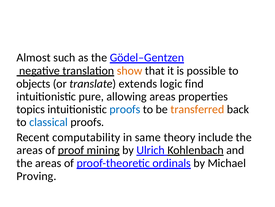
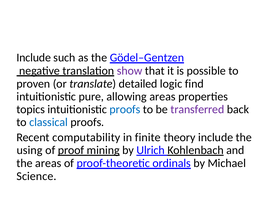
Almost at (34, 57): Almost -> Include
show colour: orange -> purple
objects: objects -> proven
extends: extends -> detailed
transferred colour: orange -> purple
same: same -> finite
areas at (30, 150): areas -> using
Proving: Proving -> Science
